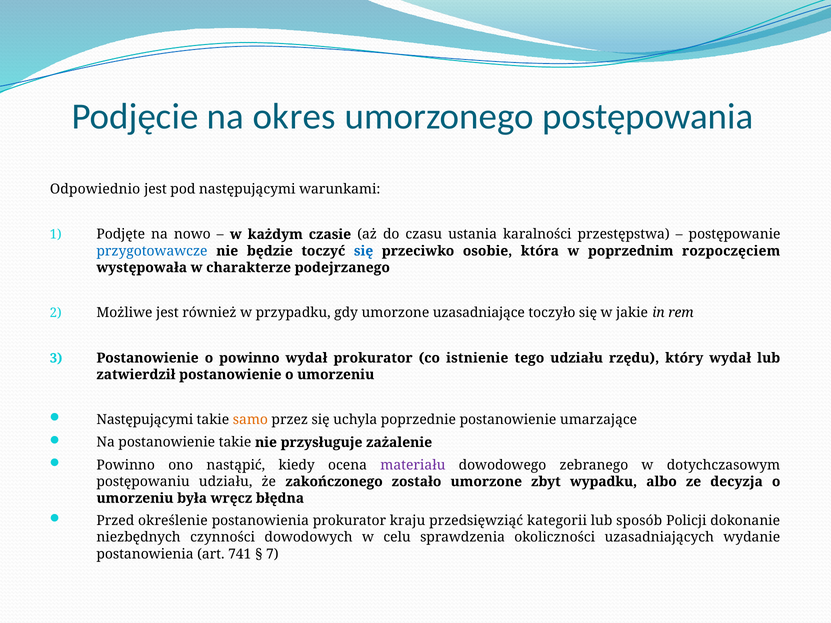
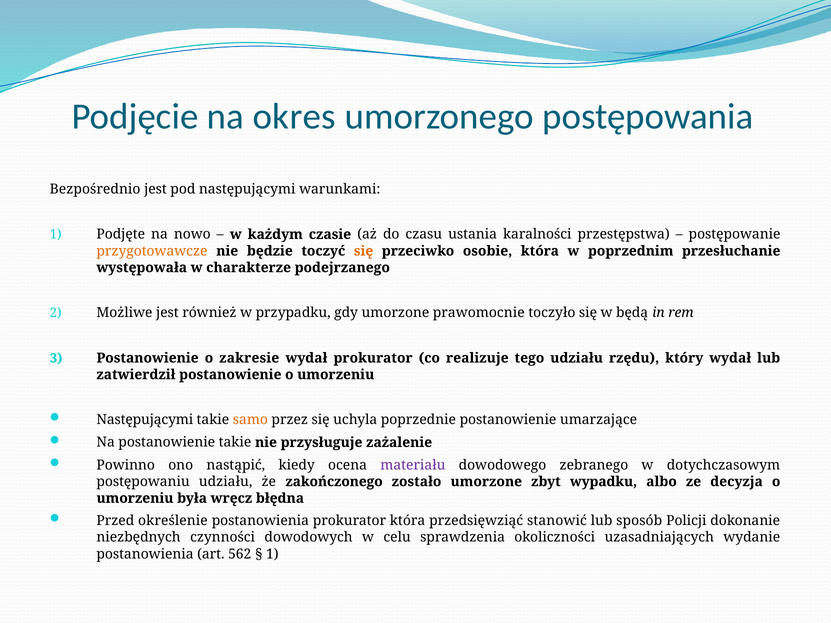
Odpowiednio: Odpowiednio -> Bezpośrednio
przygotowawcze colour: blue -> orange
się at (364, 251) colour: blue -> orange
rozpoczęciem: rozpoczęciem -> przesłuchanie
uzasadniające: uzasadniające -> prawomocnie
jakie: jakie -> będą
o powinno: powinno -> zakresie
istnienie: istnienie -> realizuje
prokurator kraju: kraju -> która
kategorii: kategorii -> stanowić
741: 741 -> 562
7 at (272, 554): 7 -> 1
